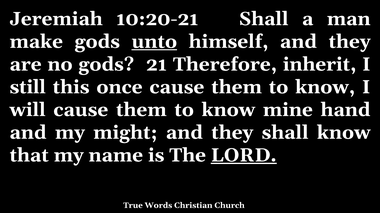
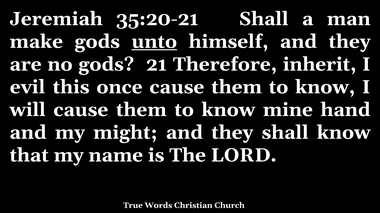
10:20-21: 10:20-21 -> 35:20-21
still: still -> evil
LORD underline: present -> none
